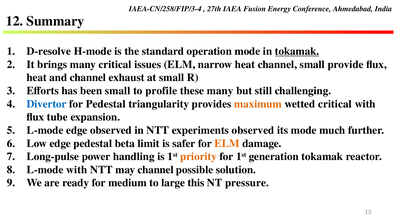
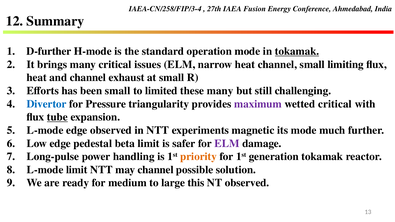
D-resolve: D-resolve -> D-further
provide: provide -> limiting
profile: profile -> limited
for Pedestal: Pedestal -> Pressure
maximum colour: orange -> purple
tube underline: none -> present
experiments observed: observed -> magnetic
ELM at (227, 144) colour: orange -> purple
L-mode with: with -> limit
NT pressure: pressure -> observed
